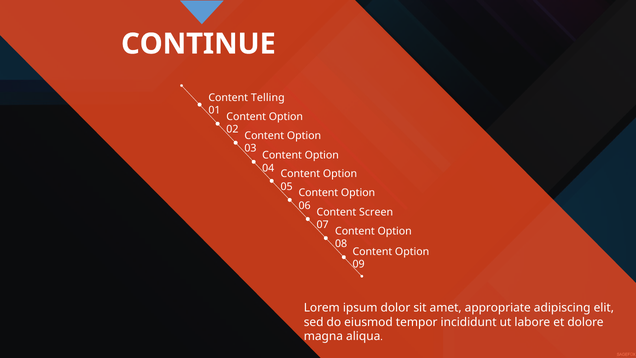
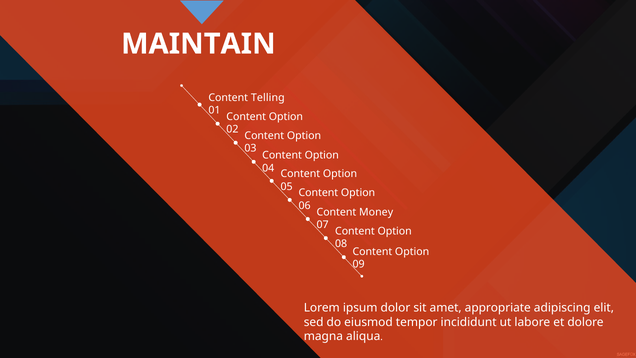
CONTINUE: CONTINUE -> MAINTAIN
Screen: Screen -> Money
